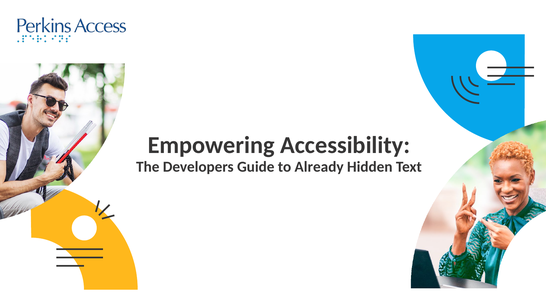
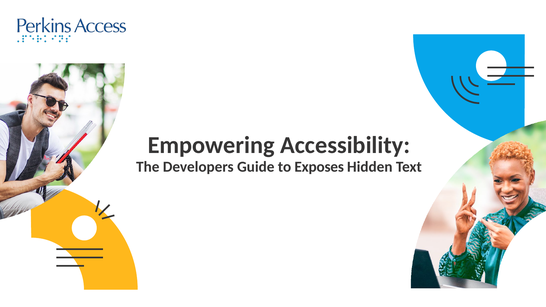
Already: Already -> Exposes
